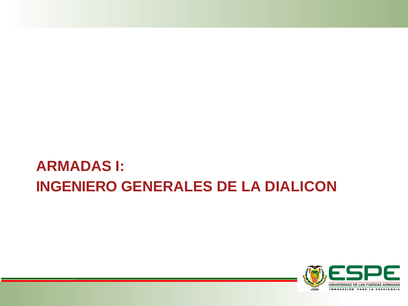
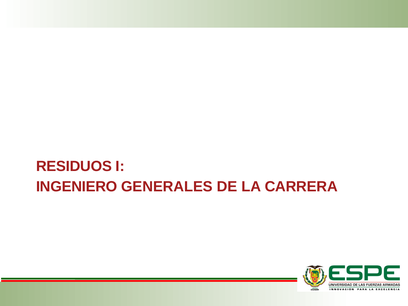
ARMADAS: ARMADAS -> RESIDUOS
DIALICON: DIALICON -> CARRERA
